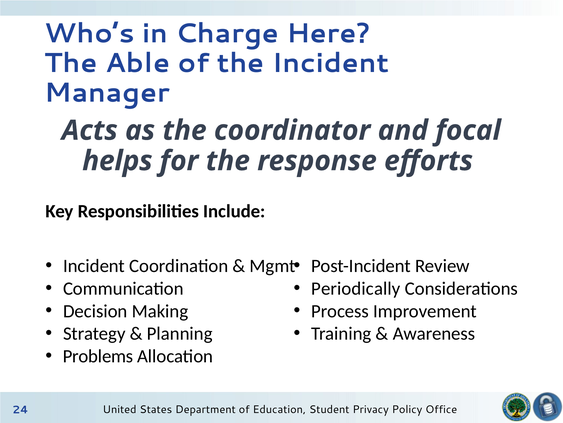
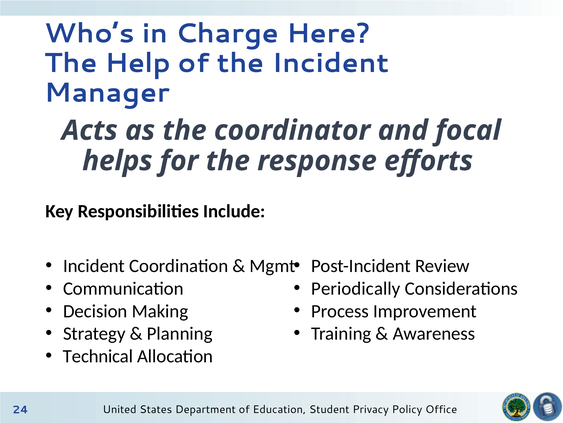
Able: Able -> Help
Problems: Problems -> Technical
